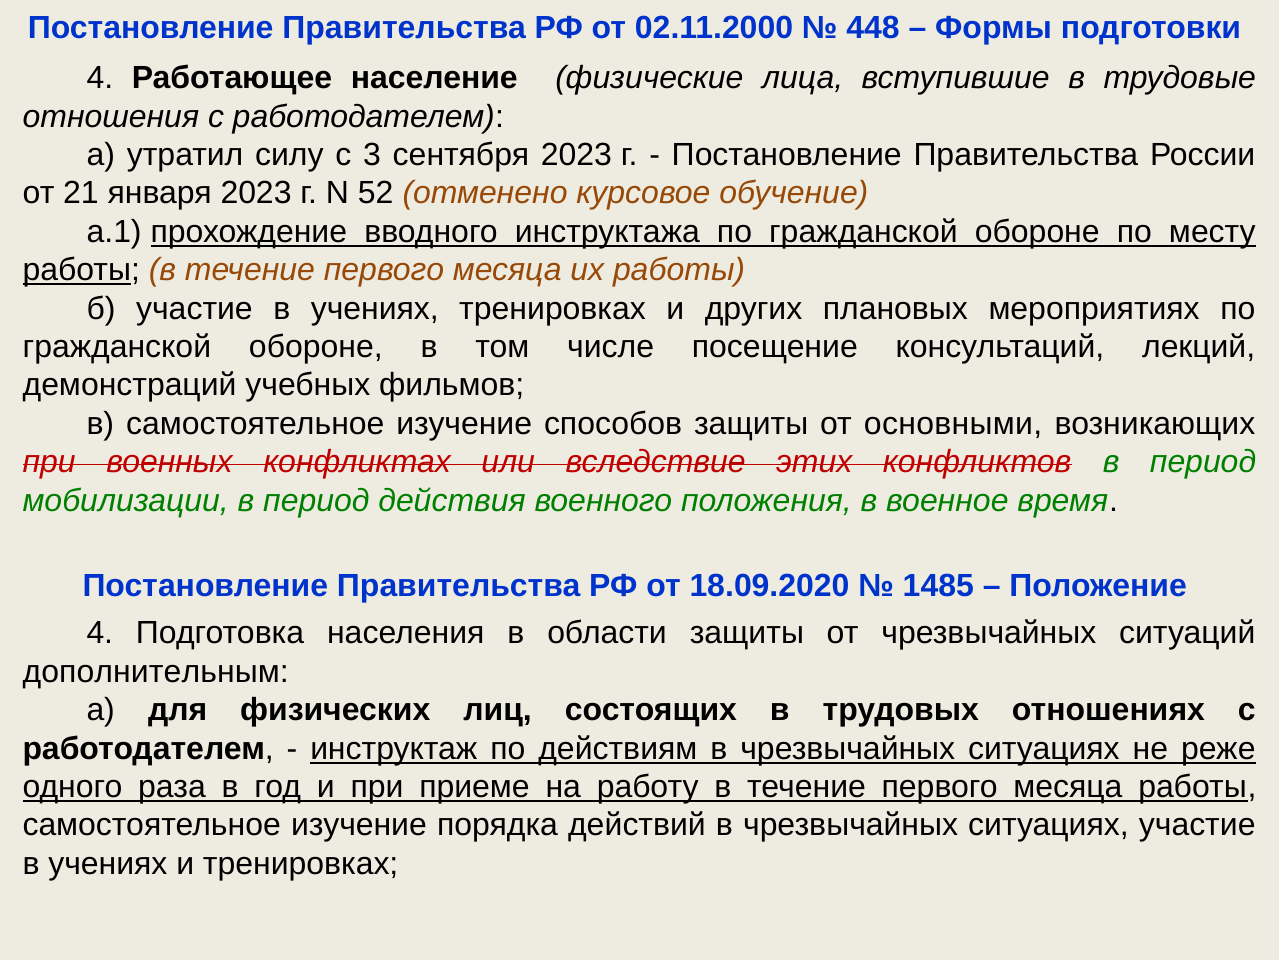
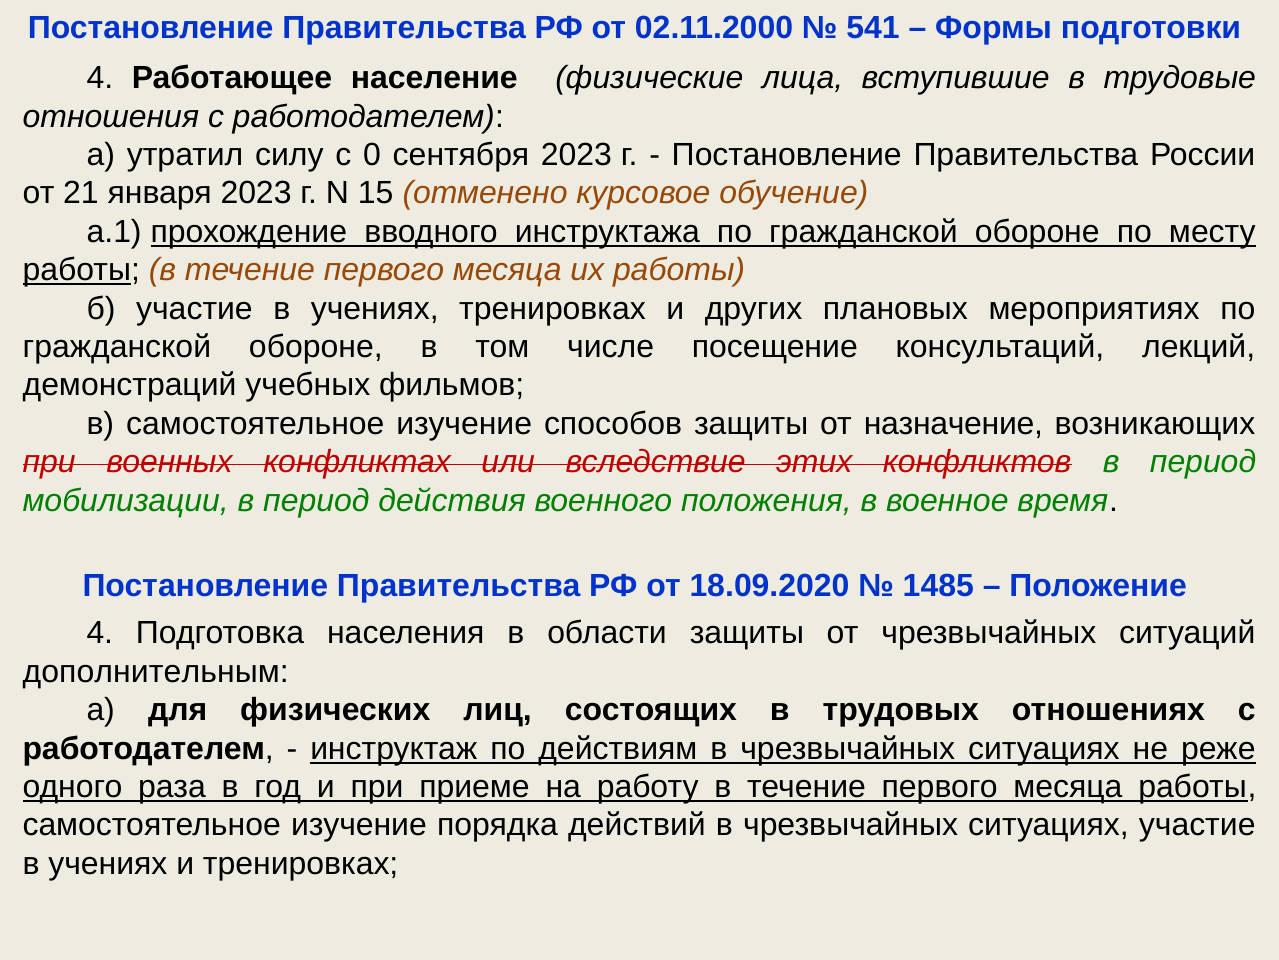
448: 448 -> 541
3: 3 -> 0
52: 52 -> 15
основными: основными -> назначение
